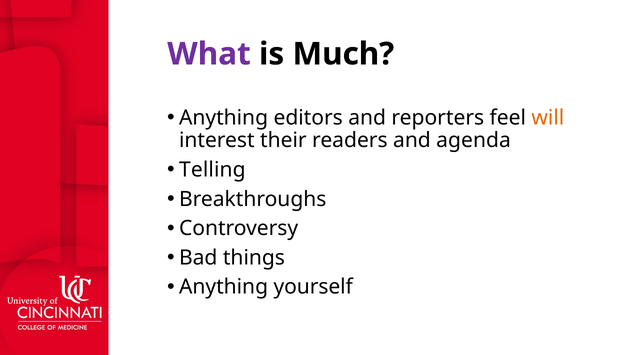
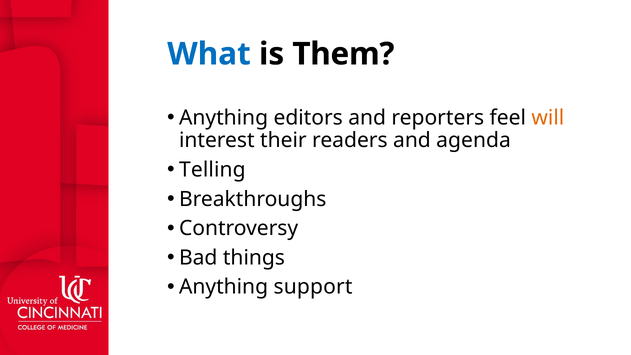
What colour: purple -> blue
Much: Much -> Them
yourself: yourself -> support
